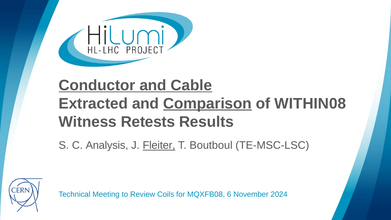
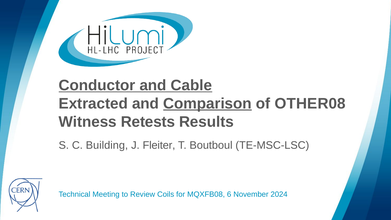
WITHIN08: WITHIN08 -> OTHER08
Analysis: Analysis -> Building
Fleiter underline: present -> none
